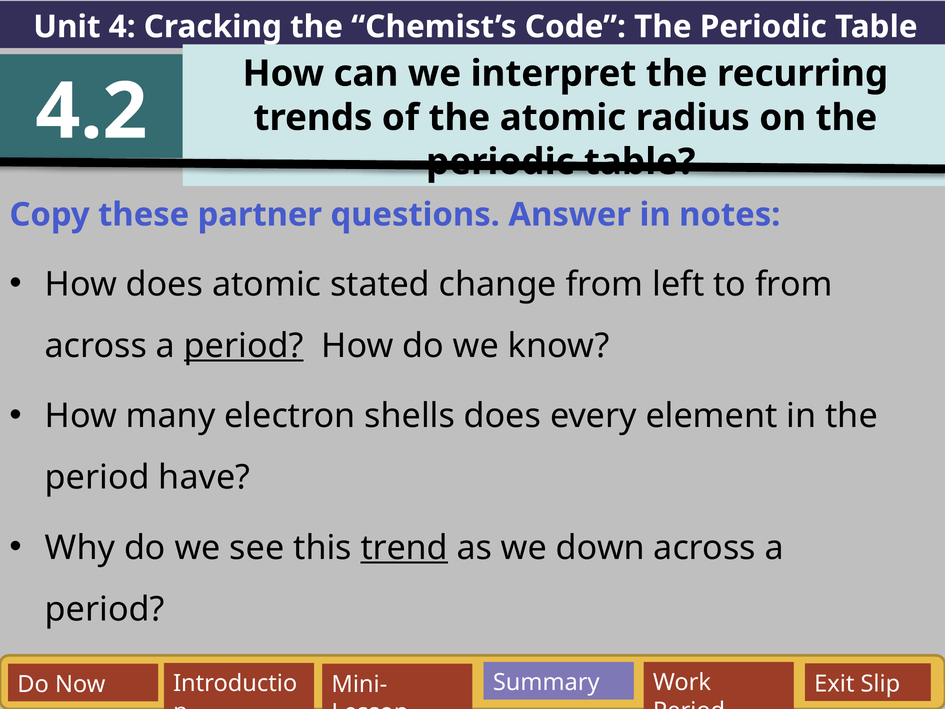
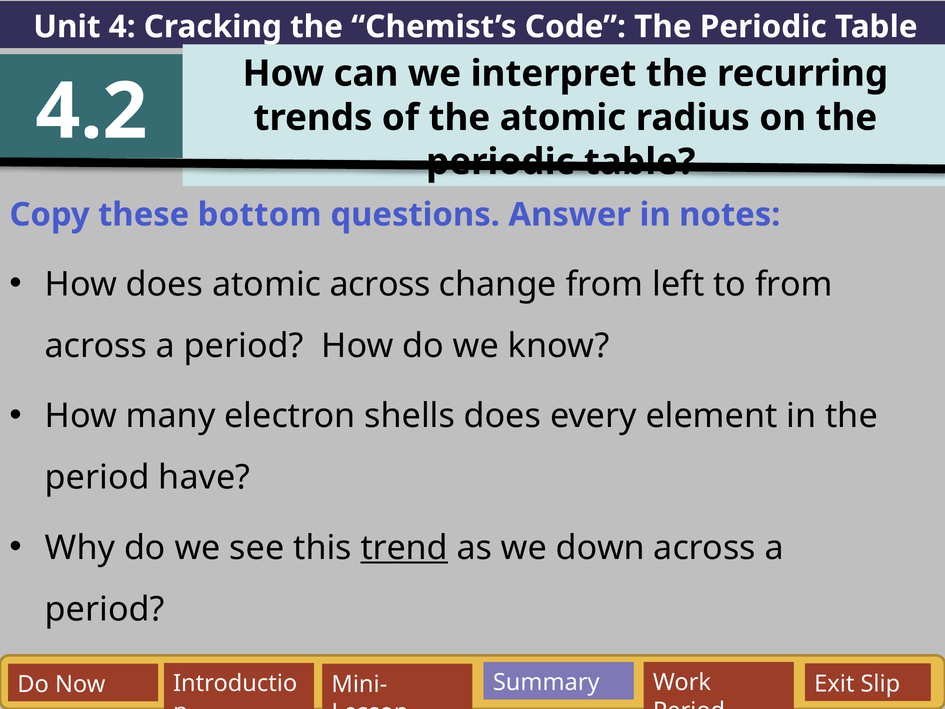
partner: partner -> bottom
atomic stated: stated -> across
period at (244, 346) underline: present -> none
